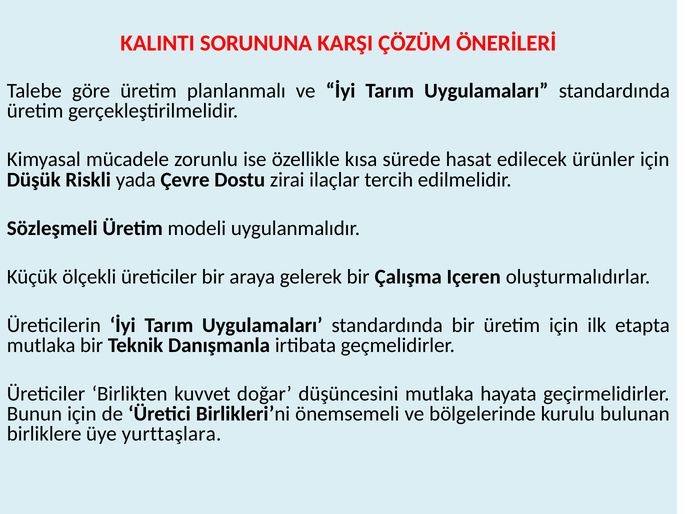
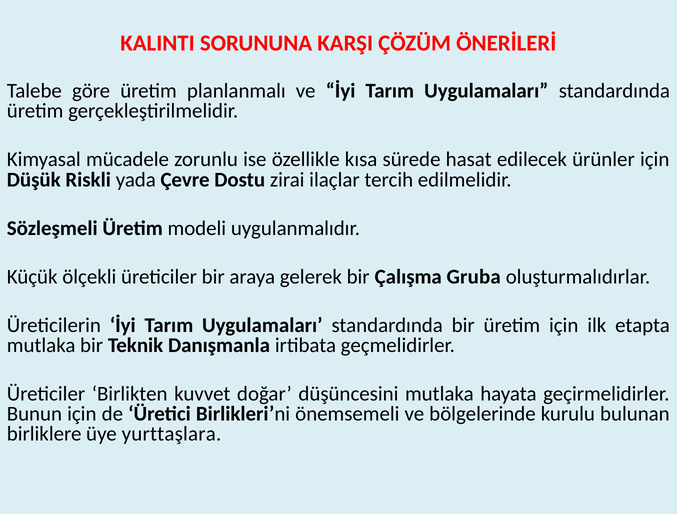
Içeren: Içeren -> Gruba
